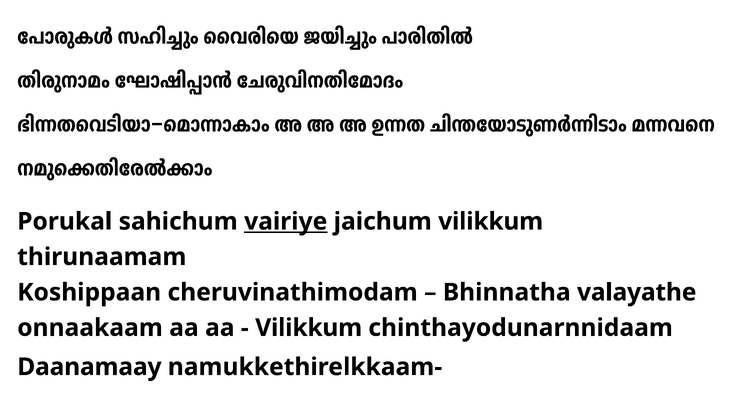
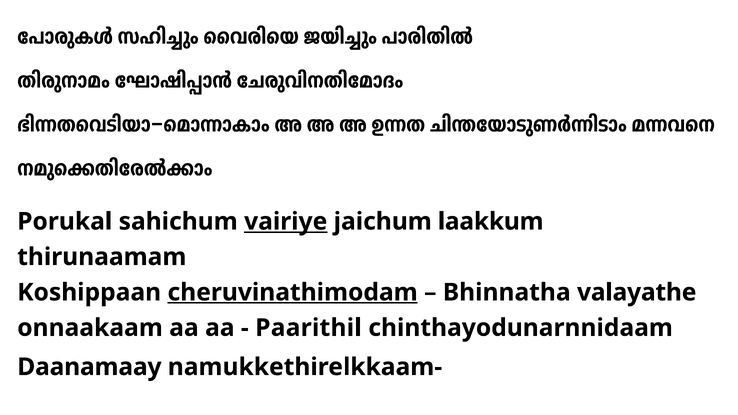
jaichum vilikkum: vilikkum -> laakkum
cheruvinathimodam underline: none -> present
Vilikkum at (309, 328): Vilikkum -> Paarithil
